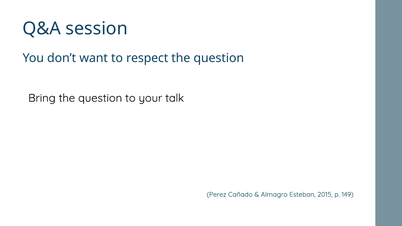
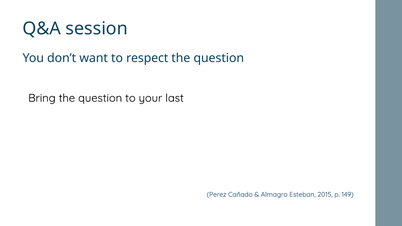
talk: talk -> last
